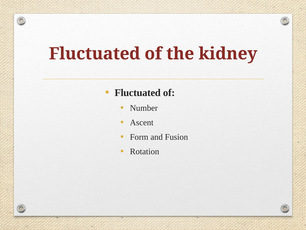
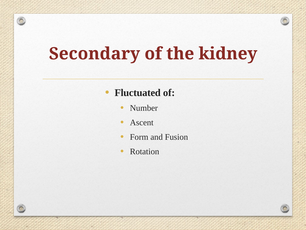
Fluctuated at (95, 54): Fluctuated -> Secondary
